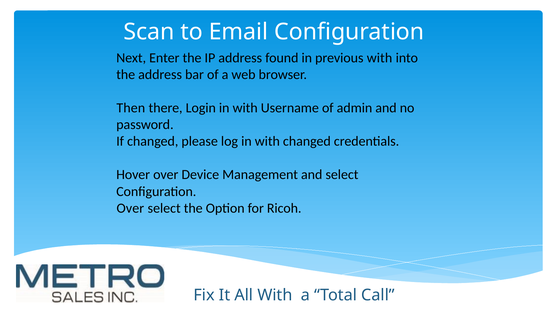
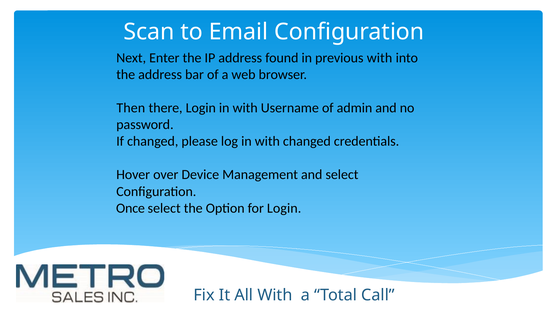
Over at (130, 208): Over -> Once
for Ricoh: Ricoh -> Login
